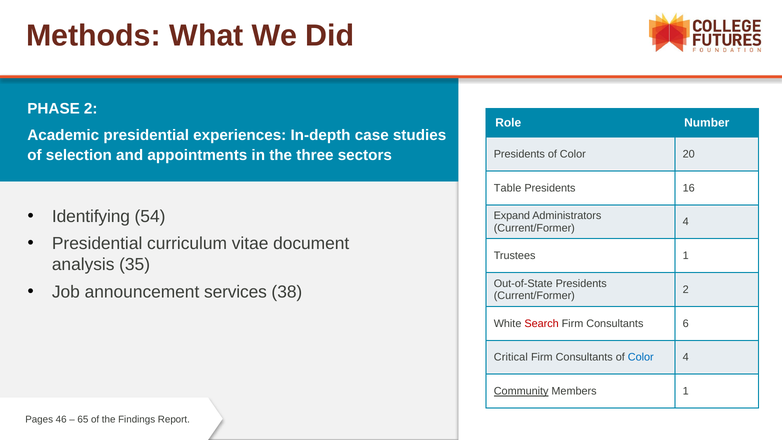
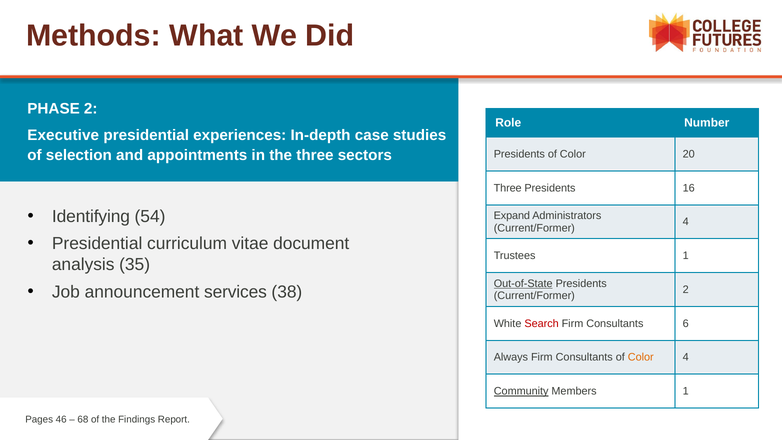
Academic: Academic -> Executive
Table at (508, 188): Table -> Three
Out-of-State underline: none -> present
Critical: Critical -> Always
Color at (641, 357) colour: blue -> orange
65: 65 -> 68
